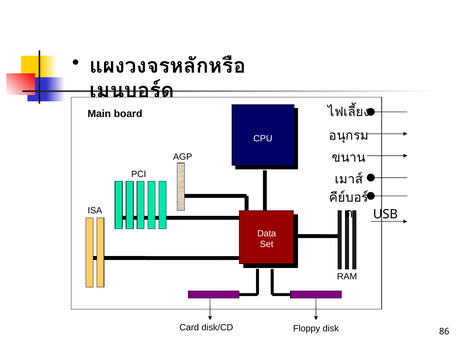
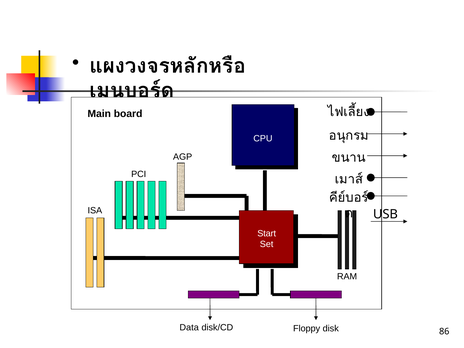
Data: Data -> Start
Card: Card -> Data
